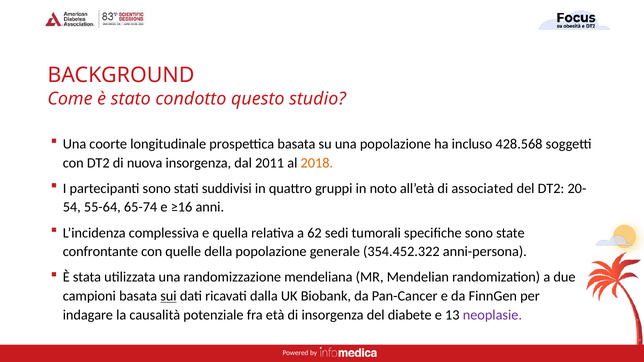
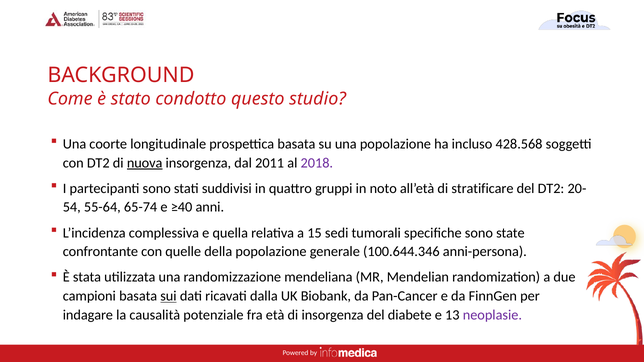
nuova underline: none -> present
2018 colour: orange -> purple
associated: associated -> stratificare
≥16: ≥16 -> ≥40
62: 62 -> 15
354.452.322: 354.452.322 -> 100.644.346
